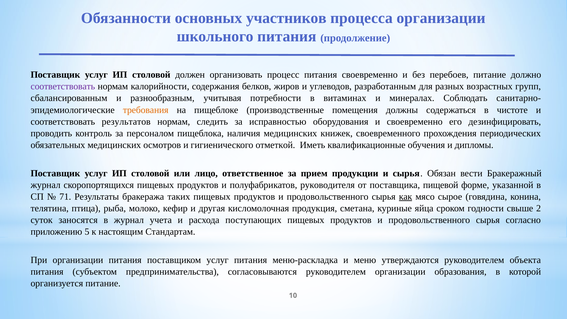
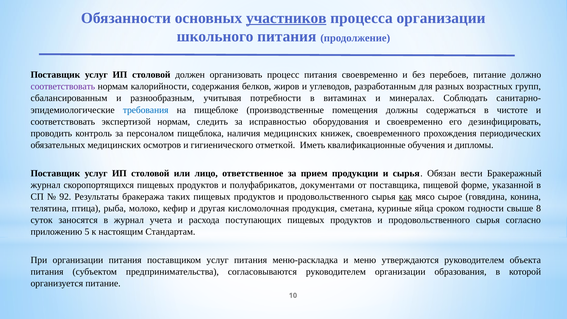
участников underline: none -> present
требования colour: orange -> blue
результатов: результатов -> экспертизой
руководителя: руководителя -> документами
71: 71 -> 92
2: 2 -> 8
